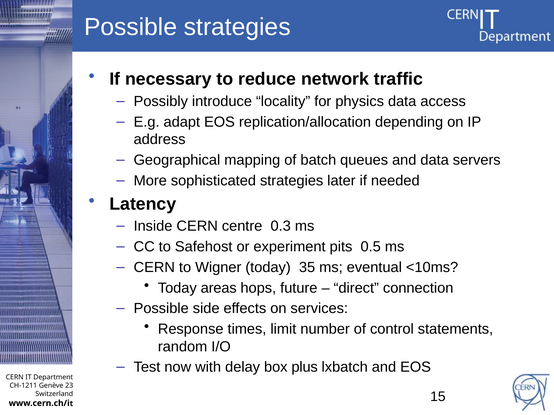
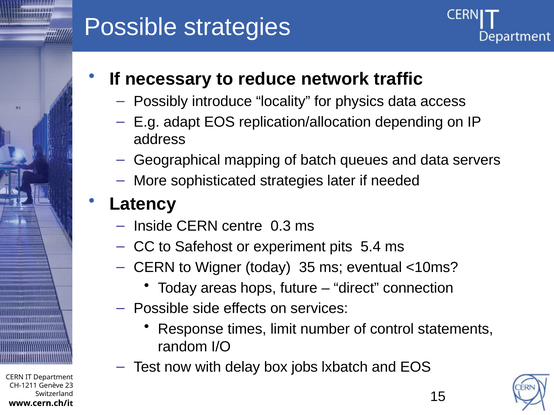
0.5: 0.5 -> 5.4
plus: plus -> jobs
